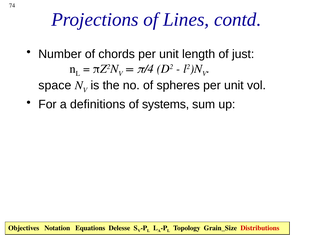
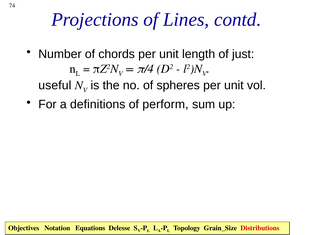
space: space -> useful
systems: systems -> perform
